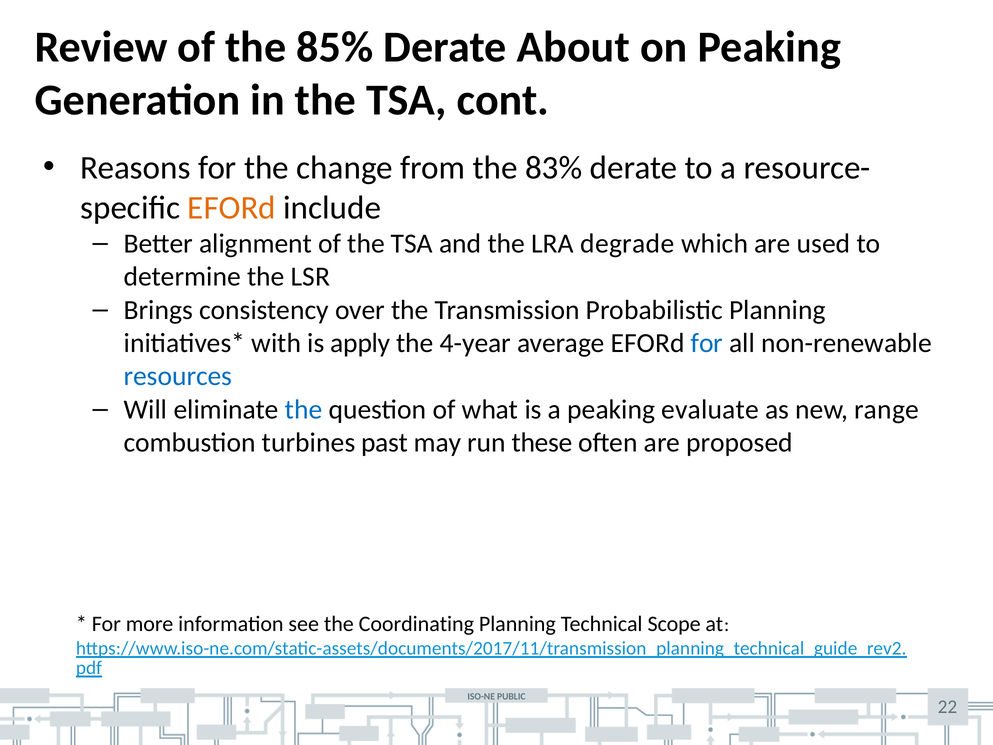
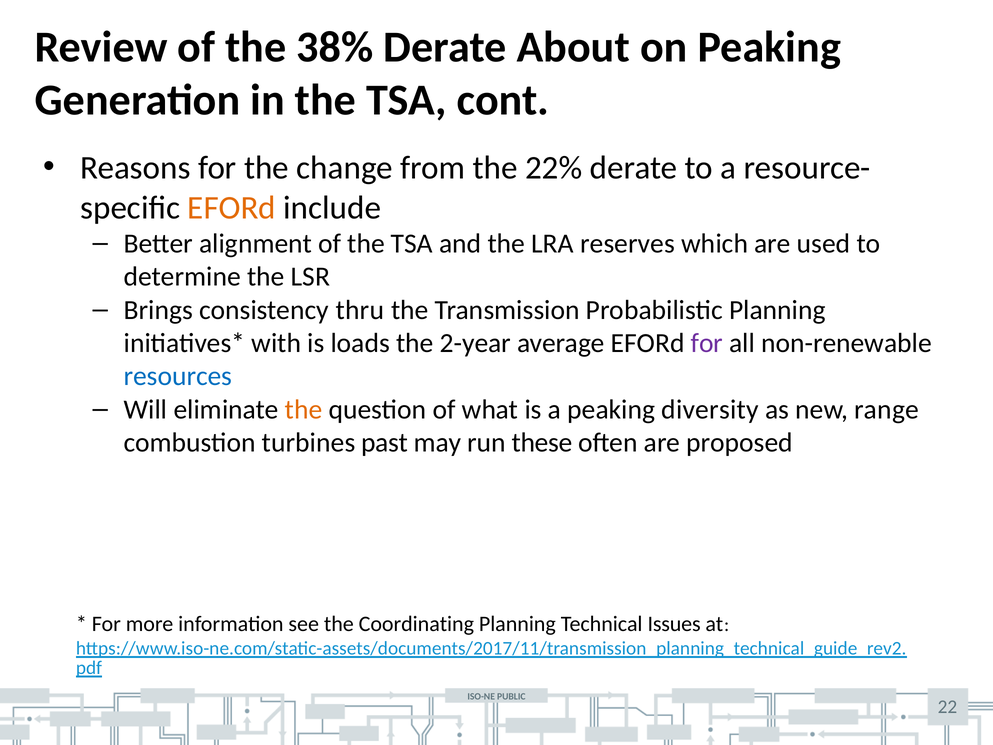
85%: 85% -> 38%
83%: 83% -> 22%
degrade: degrade -> reserves
over: over -> thru
apply: apply -> loads
4-year: 4-year -> 2-year
for at (707, 343) colour: blue -> purple
the at (304, 409) colour: blue -> orange
evaluate: evaluate -> diversity
Scope: Scope -> Issues
